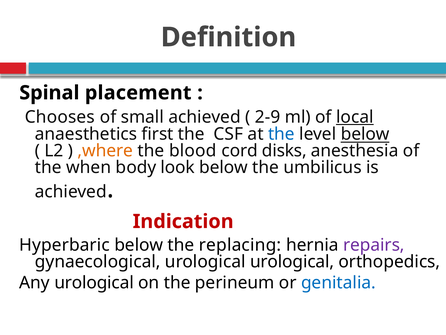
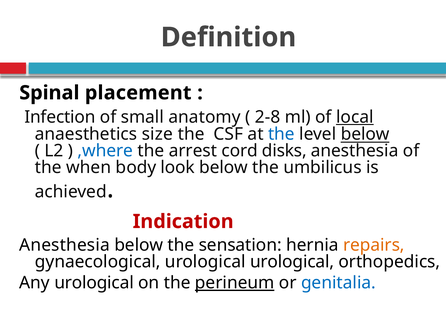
Chooses: Chooses -> Infection
small achieved: achieved -> anatomy
2-9: 2-9 -> 2-8
first: first -> size
,where colour: orange -> blue
blood: blood -> arrest
Hyperbaric at (65, 245): Hyperbaric -> Anesthesia
replacing: replacing -> sensation
repairs colour: purple -> orange
perineum underline: none -> present
